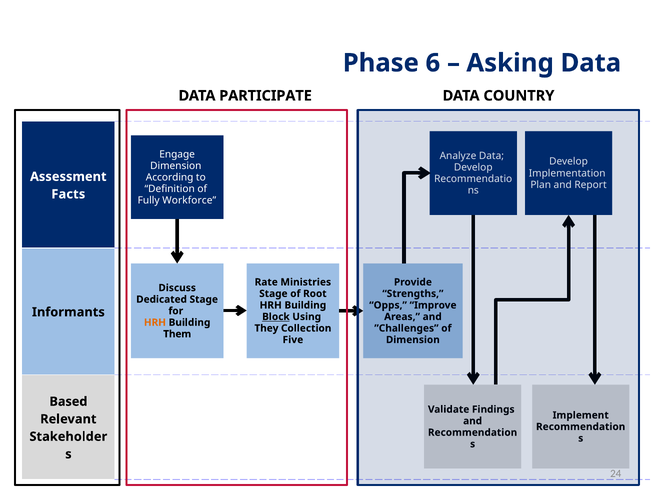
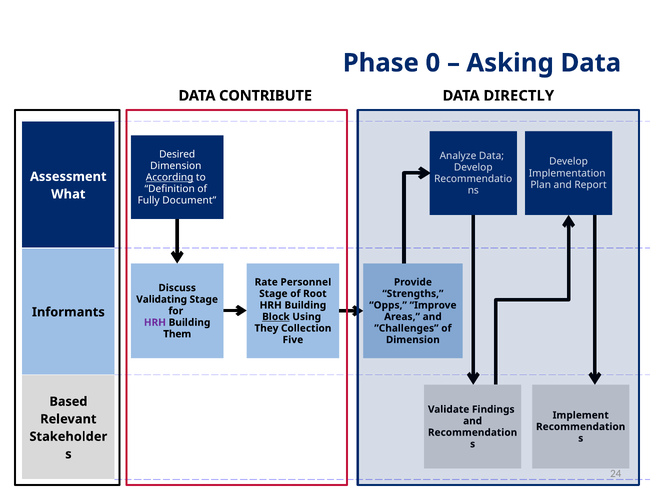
6: 6 -> 0
PARTICIPATE: PARTICIPATE -> CONTRIBUTE
COUNTRY: COUNTRY -> DIRECTLY
Engage: Engage -> Desired
According underline: none -> present
Facts: Facts -> What
Workforce: Workforce -> Document
Ministries: Ministries -> Personnel
Dedicated: Dedicated -> Validating
HRH at (155, 322) colour: orange -> purple
